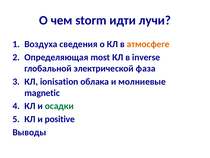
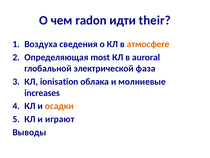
storm: storm -> radon
лучи: лучи -> their
inverse: inverse -> auroral
magnetic: magnetic -> increases
осадки colour: green -> orange
positive: positive -> играют
